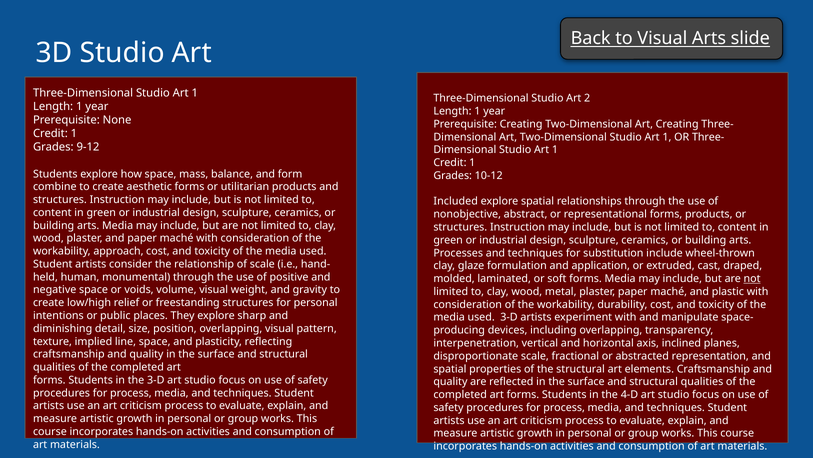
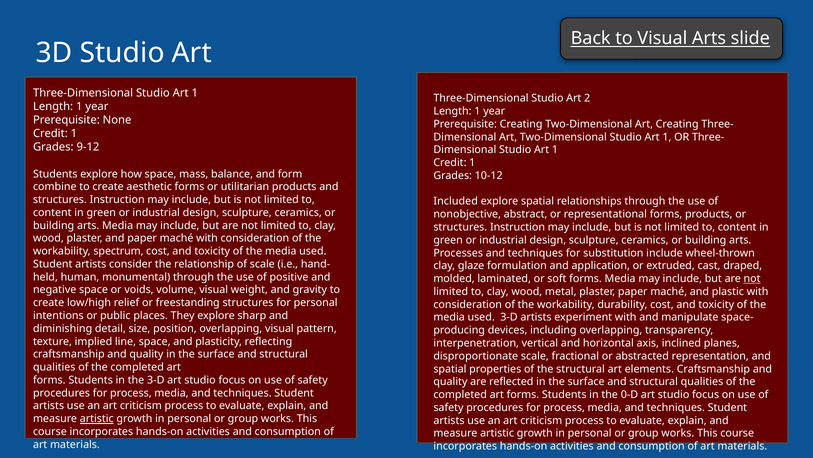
approach: approach -> spectrum
4-D: 4-D -> 0-D
artistic at (97, 418) underline: none -> present
